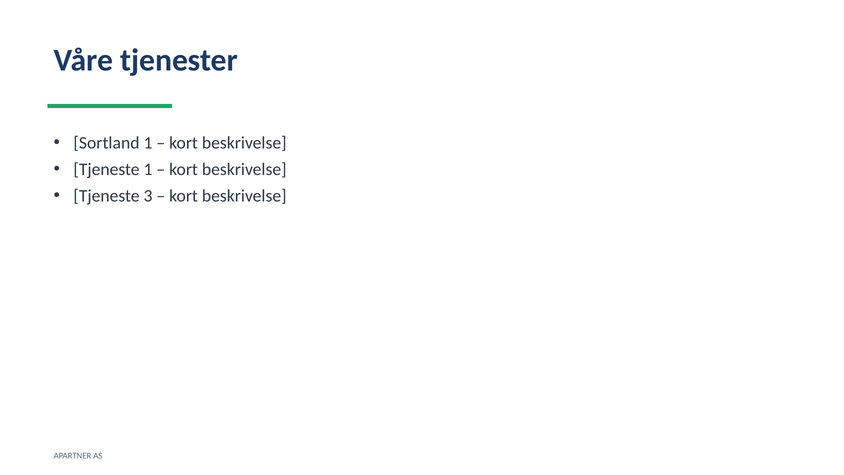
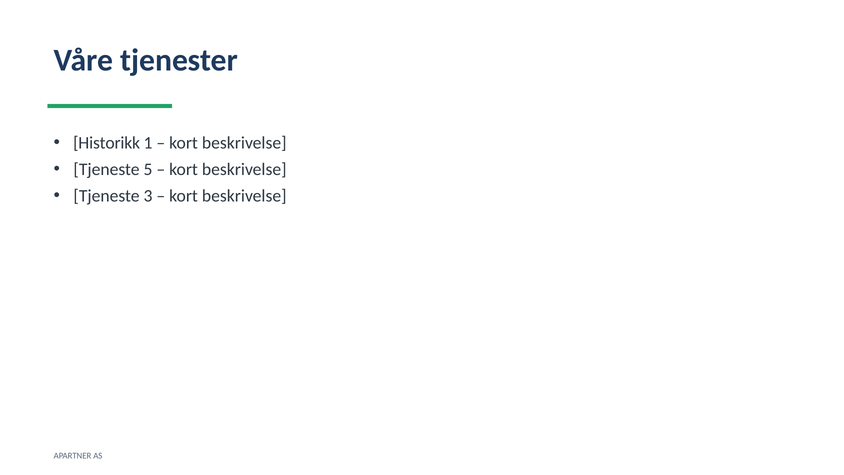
Sortland: Sortland -> Historikk
Tjeneste 1: 1 -> 5
